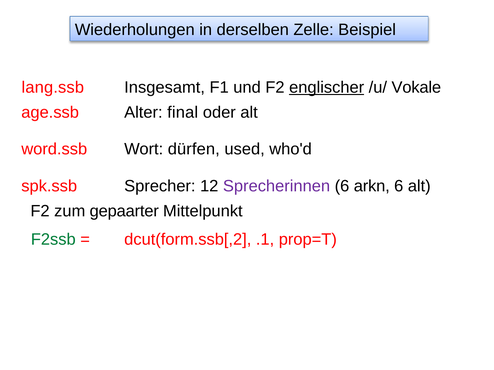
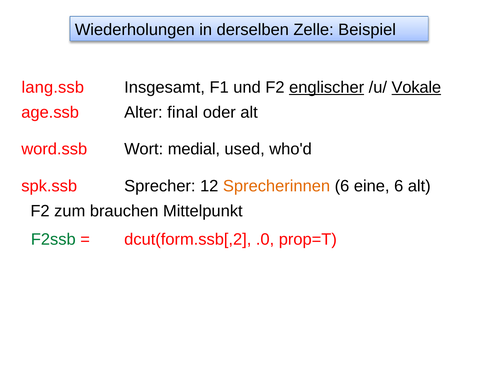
Vokale underline: none -> present
dürfen: dürfen -> medial
Sprecherinnen colour: purple -> orange
arkn: arkn -> eine
gepaarter: gepaarter -> brauchen
.1: .1 -> .0
